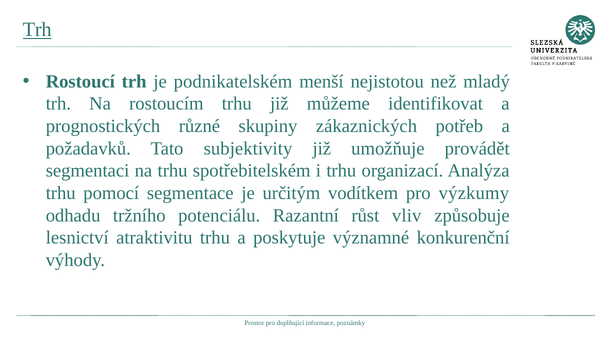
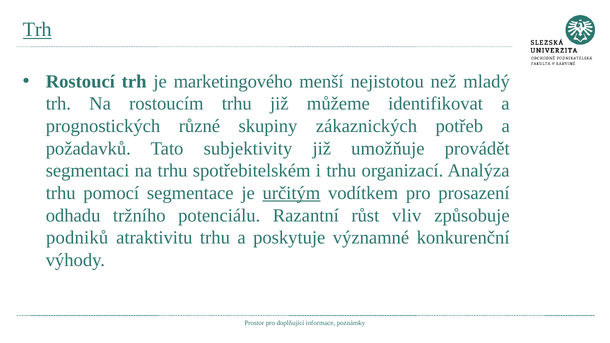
podnikatelském: podnikatelském -> marketingového
určitým underline: none -> present
výzkumy: výzkumy -> prosazení
lesnictví: lesnictví -> podniků
